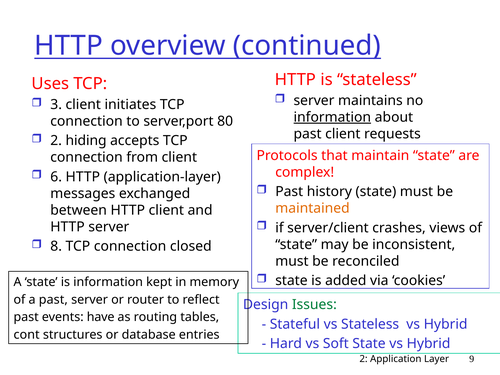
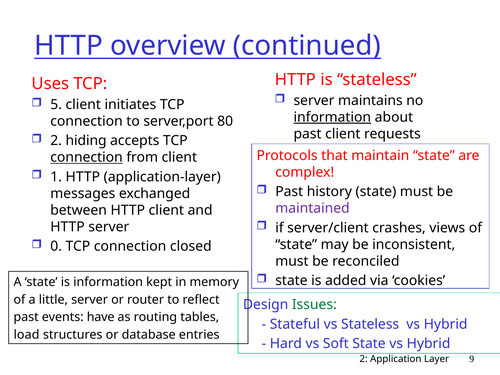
3: 3 -> 5
connection at (87, 157) underline: none -> present
6: 6 -> 1
maintained colour: orange -> purple
8: 8 -> 0
a past: past -> little
cont: cont -> load
